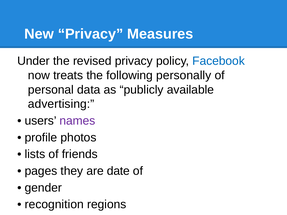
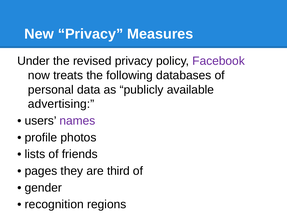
Facebook colour: blue -> purple
personally: personally -> databases
date: date -> third
